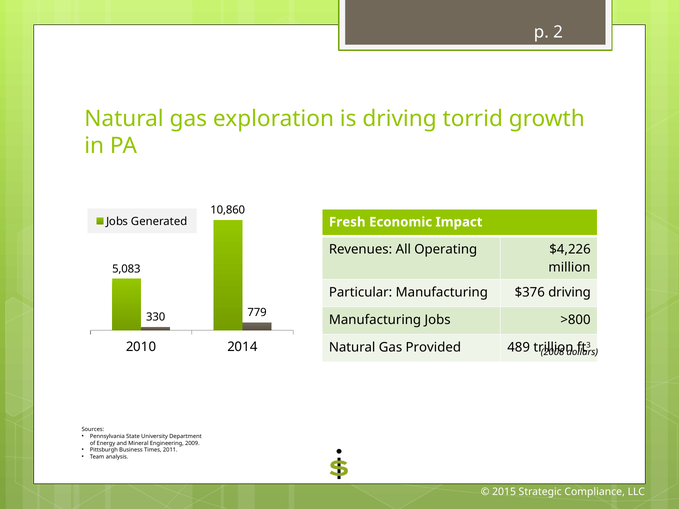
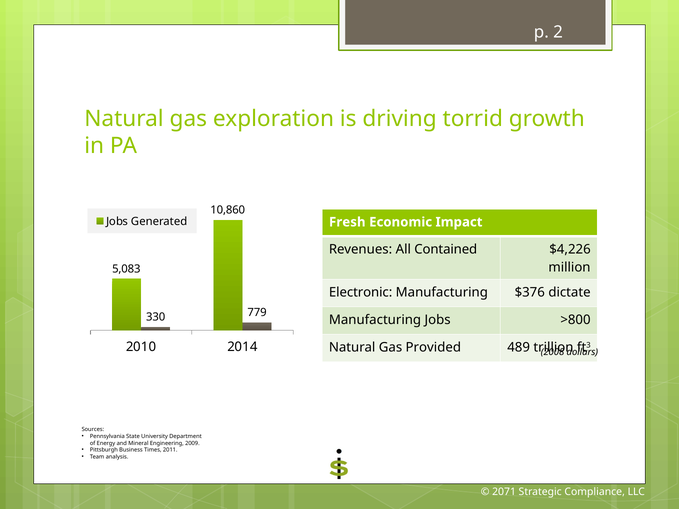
Operating: Operating -> Contained
Particular: Particular -> Electronic
$376 driving: driving -> dictate
2015: 2015 -> 2071
